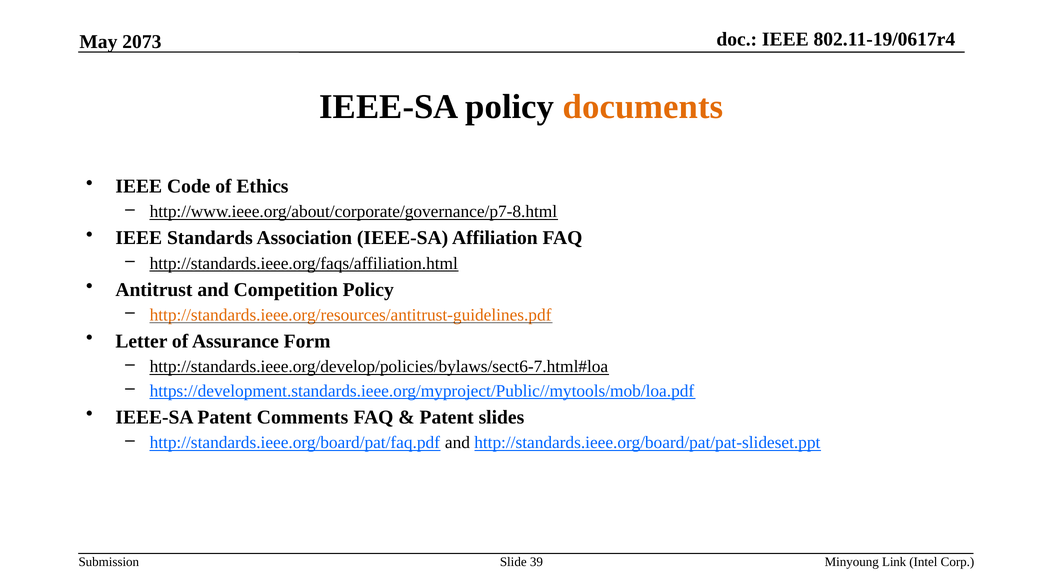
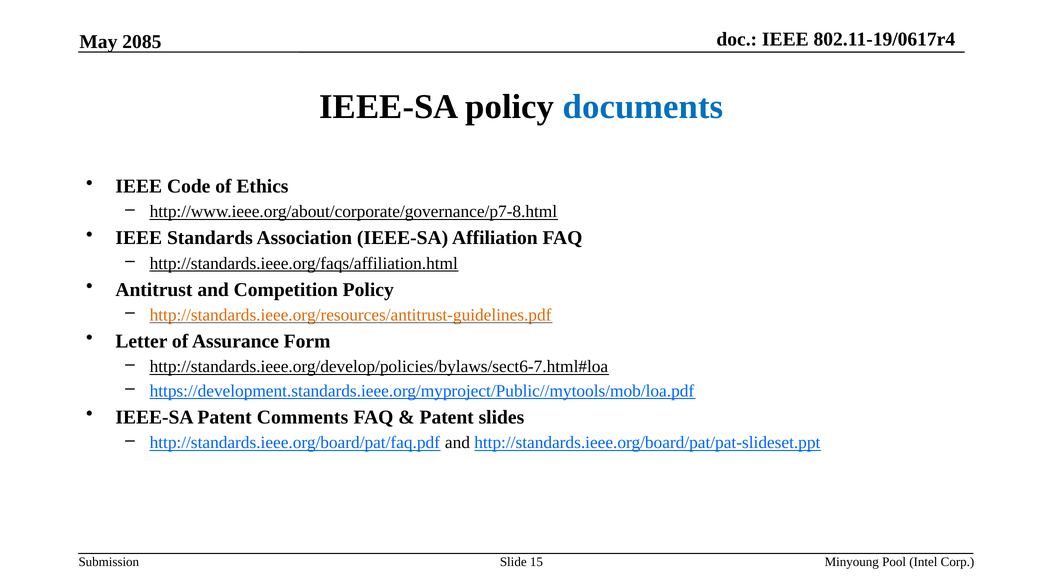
2073: 2073 -> 2085
documents colour: orange -> blue
39: 39 -> 15
Link: Link -> Pool
